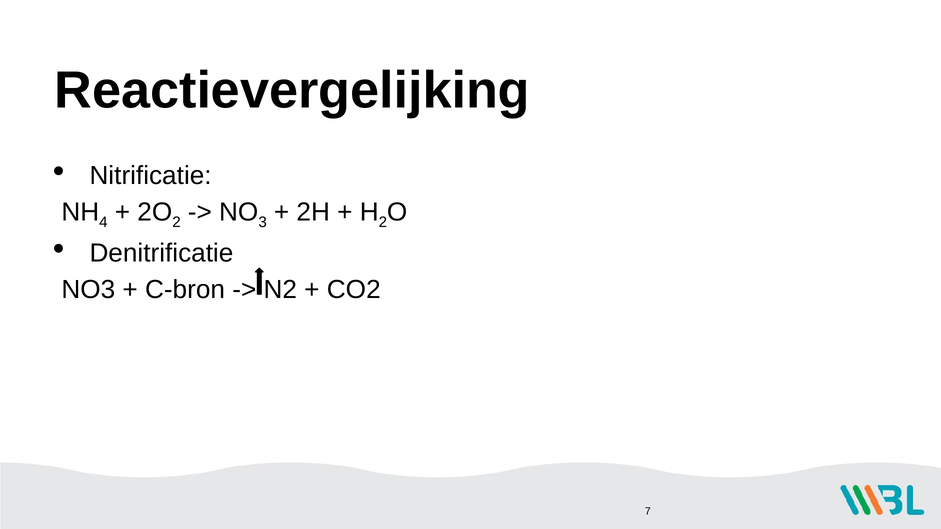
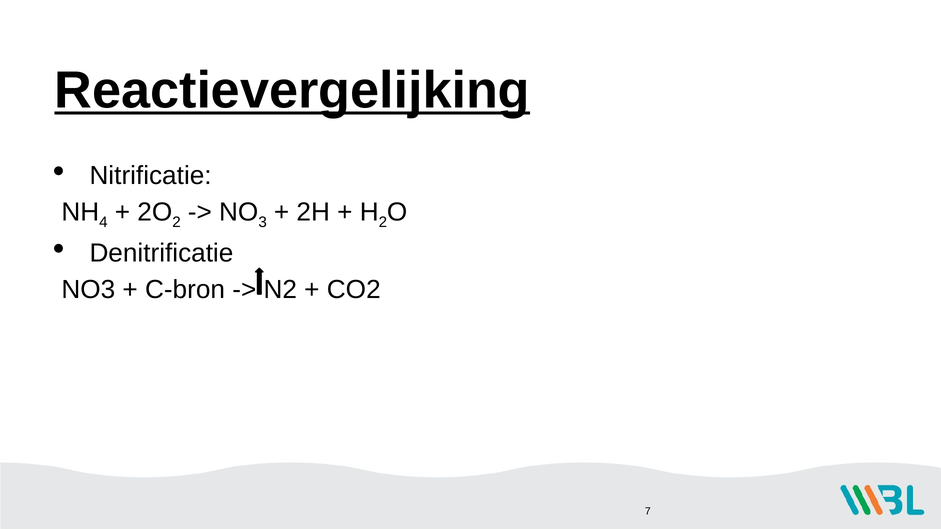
Reactievergelijking underline: none -> present
